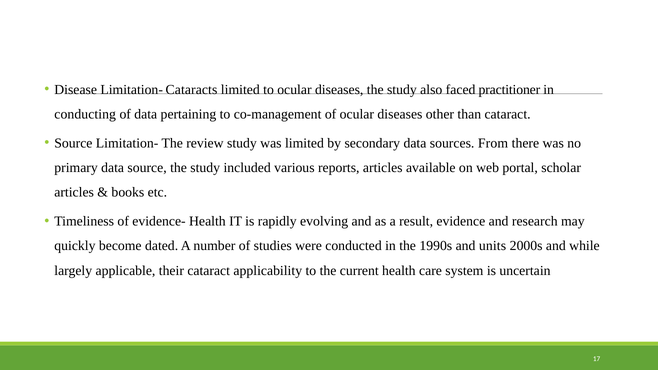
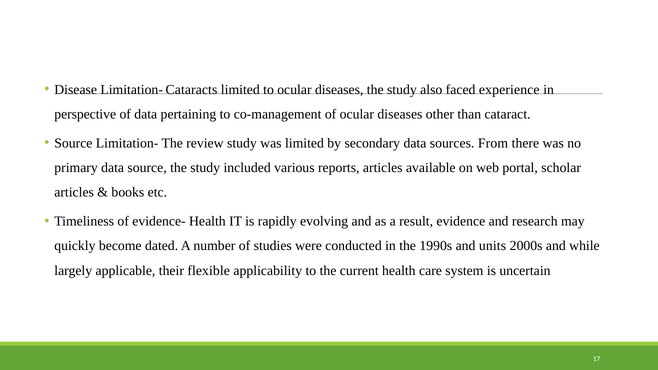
practitioner: practitioner -> experience
conducting: conducting -> perspective
their cataract: cataract -> flexible
